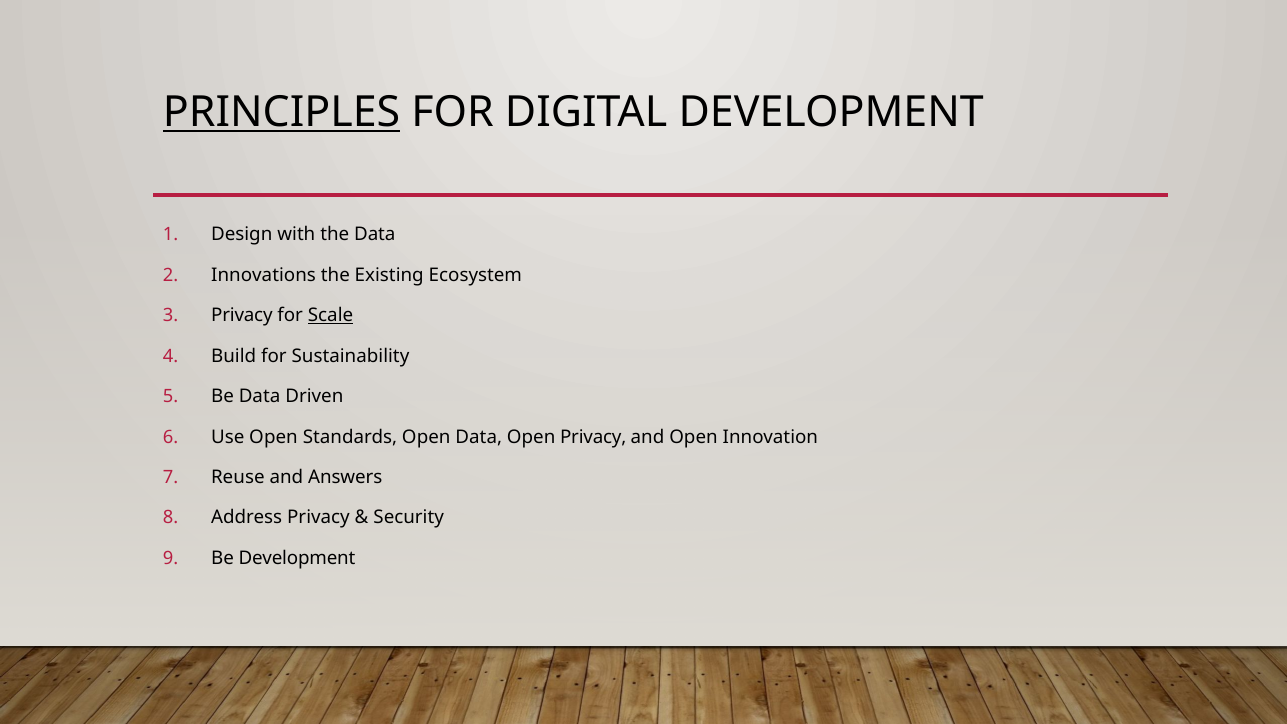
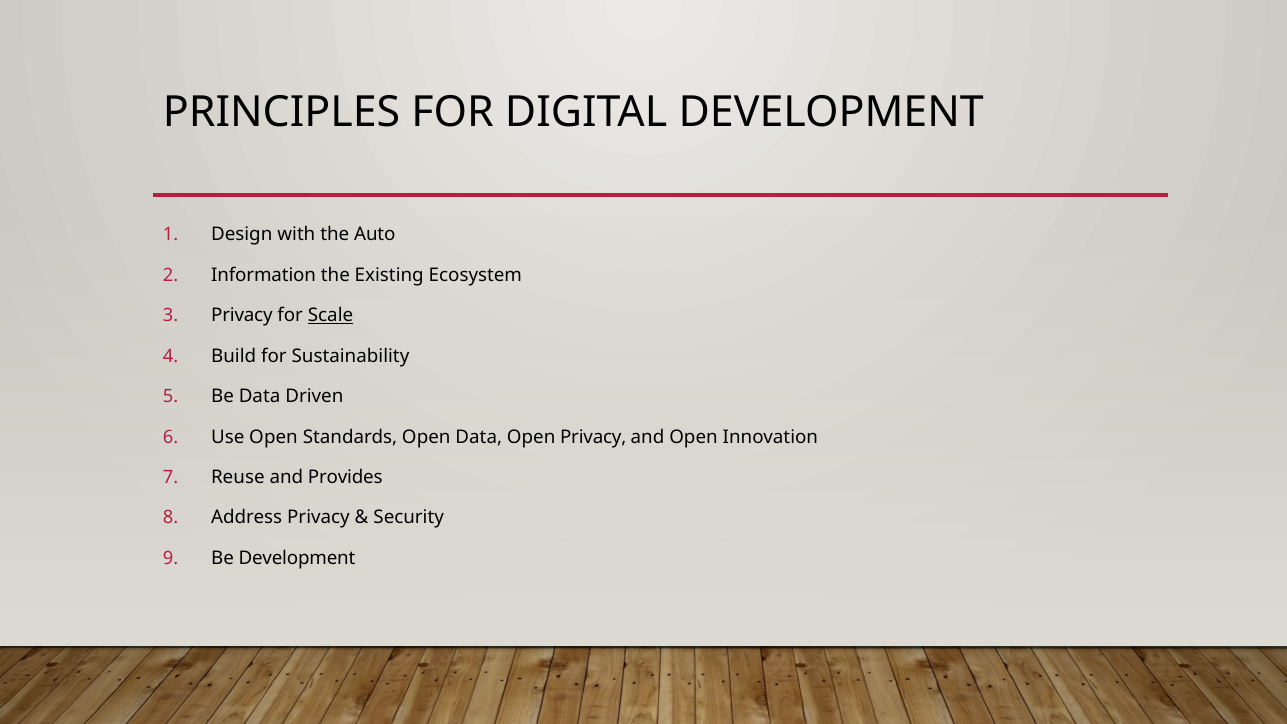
PRINCIPLES underline: present -> none
the Data: Data -> Auto
Innovations: Innovations -> Information
Answers: Answers -> Provides
